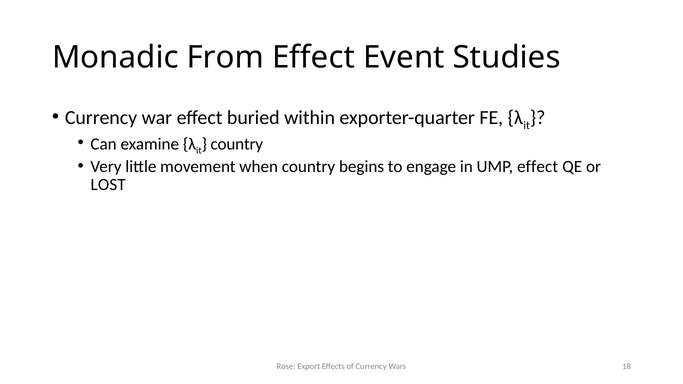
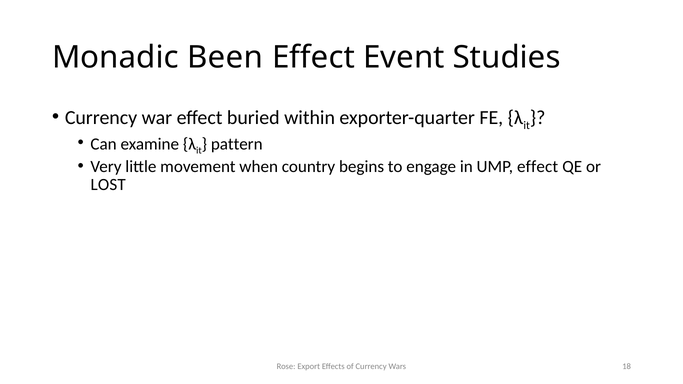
From: From -> Been
country at (237, 144): country -> pattern
